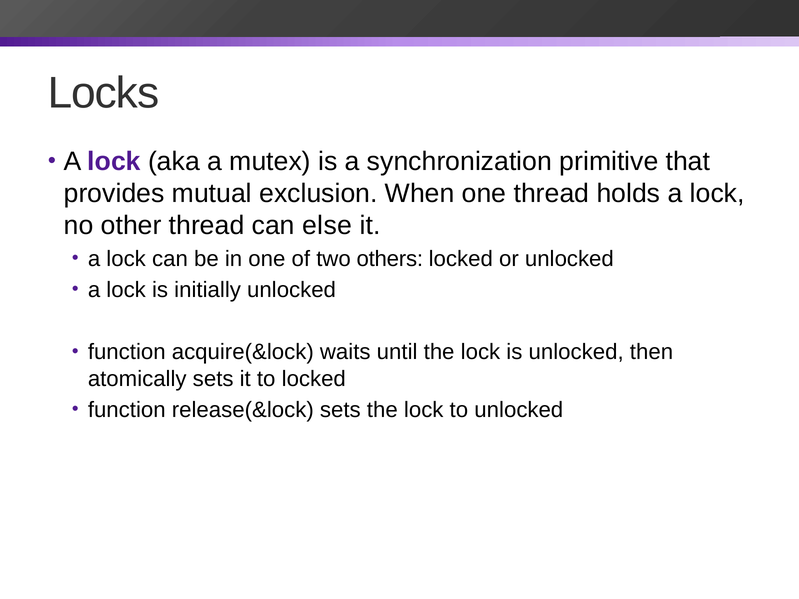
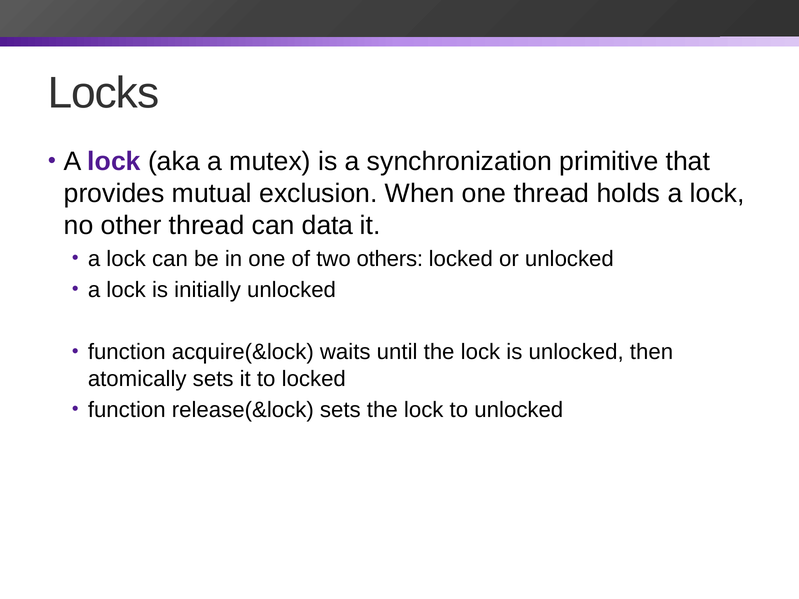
else: else -> data
